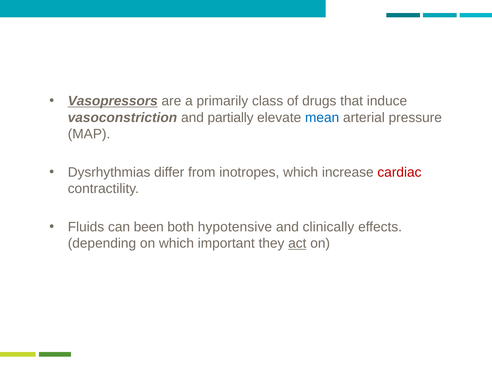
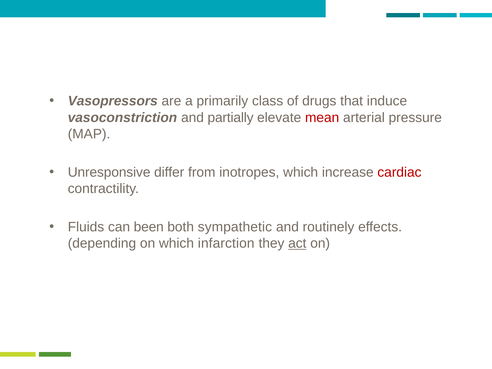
Vasopressors underline: present -> none
mean colour: blue -> red
Dysrhythmias: Dysrhythmias -> Unresponsive
hypotensive: hypotensive -> sympathetic
clinically: clinically -> routinely
important: important -> infarction
